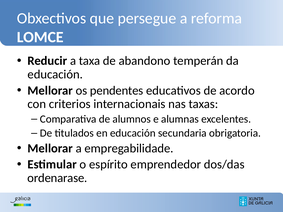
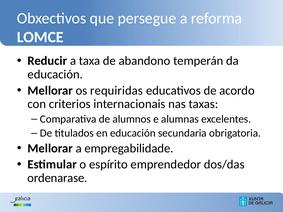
pendentes: pendentes -> requiridas
